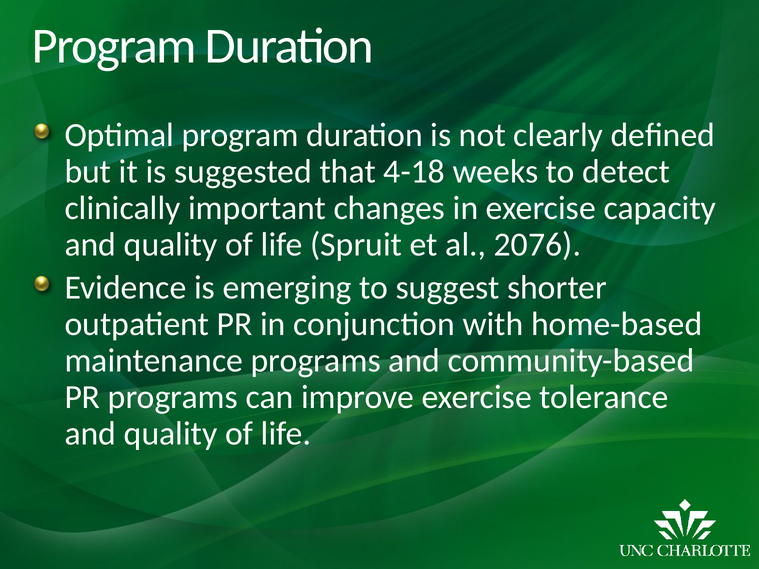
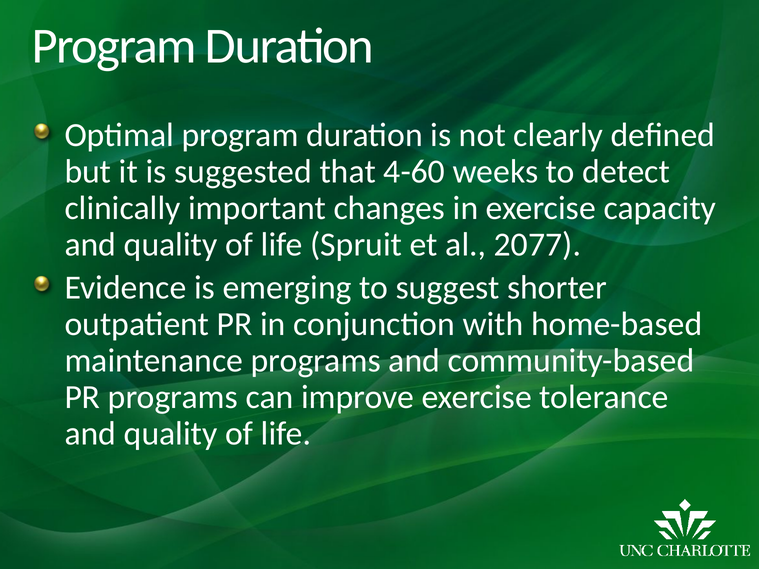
4-18: 4-18 -> 4-60
2076: 2076 -> 2077
